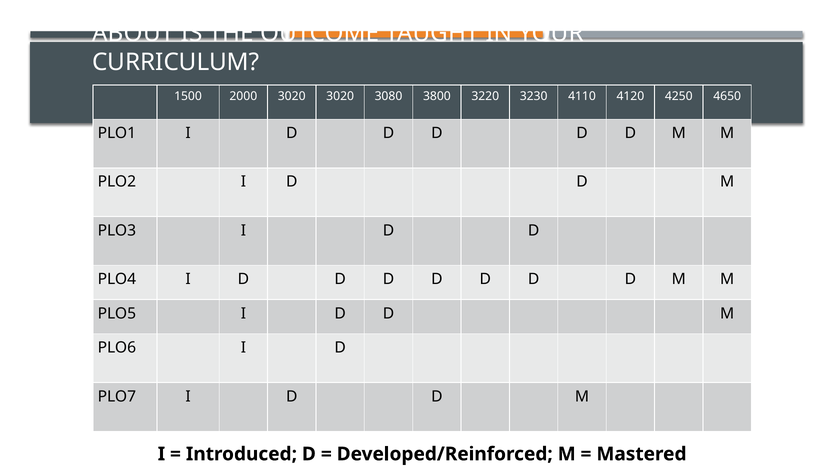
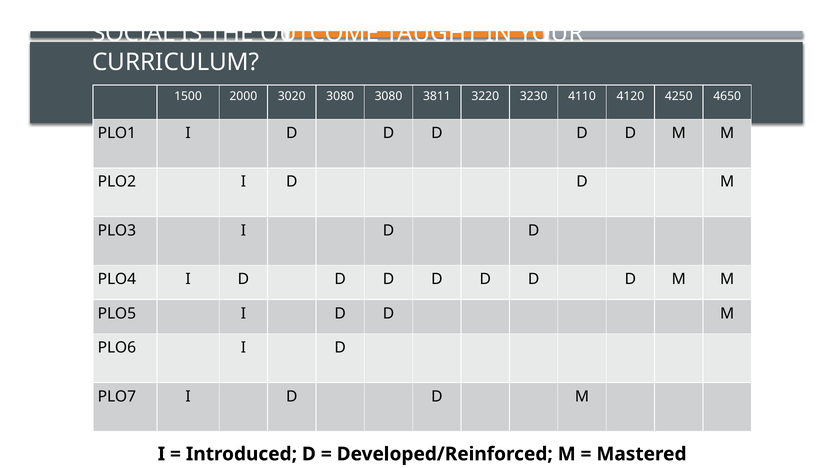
ABOUT: ABOUT -> SOCIAL
3020 3020: 3020 -> 3080
3800: 3800 -> 3811
